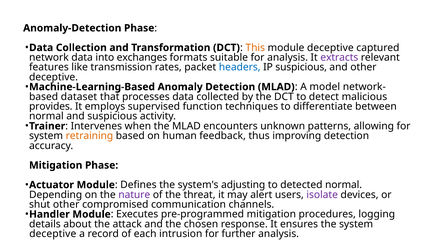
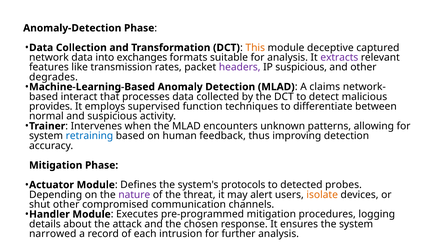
headers colour: blue -> purple
deceptive at (54, 77): deceptive -> degrades
model: model -> claims
dataset: dataset -> interact
retraining colour: orange -> blue
adjusting: adjusting -> protocols
detected normal: normal -> probes
isolate colour: purple -> orange
deceptive at (53, 234): deceptive -> narrowed
